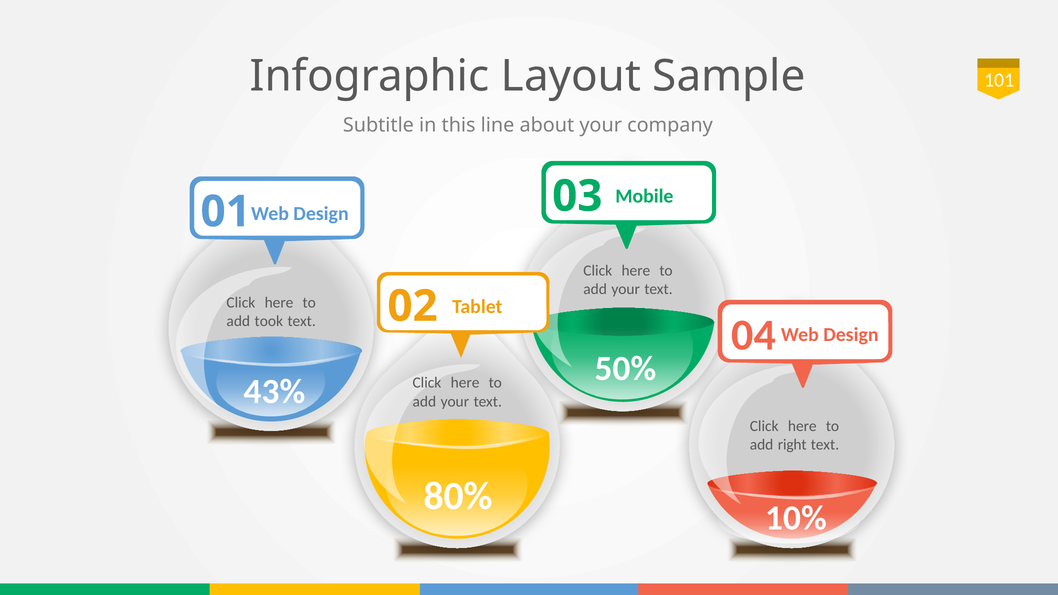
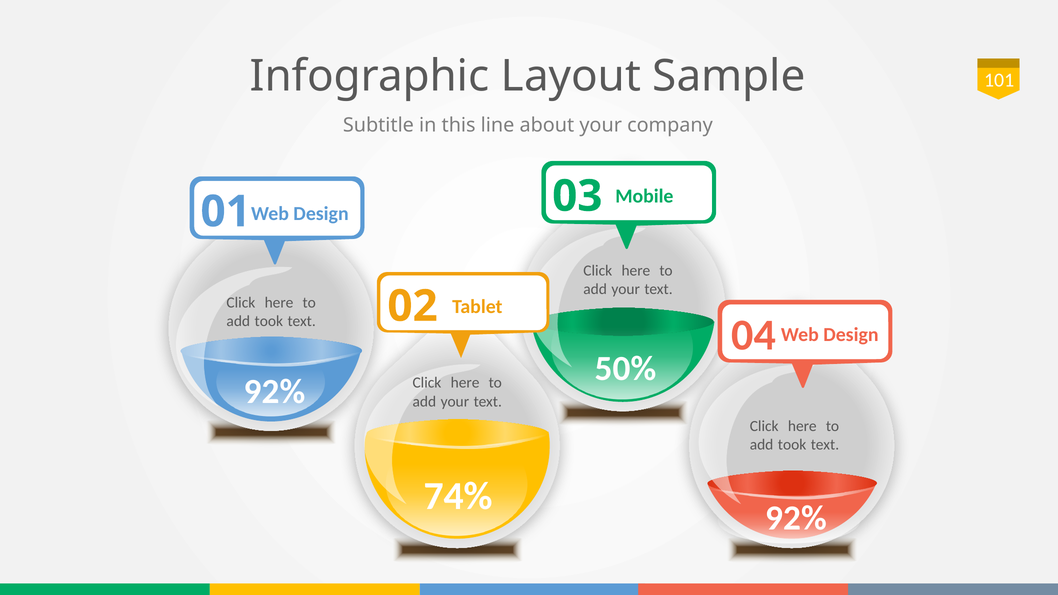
43% at (275, 392): 43% -> 92%
right at (792, 445): right -> took
80%: 80% -> 74%
10% at (796, 518): 10% -> 92%
